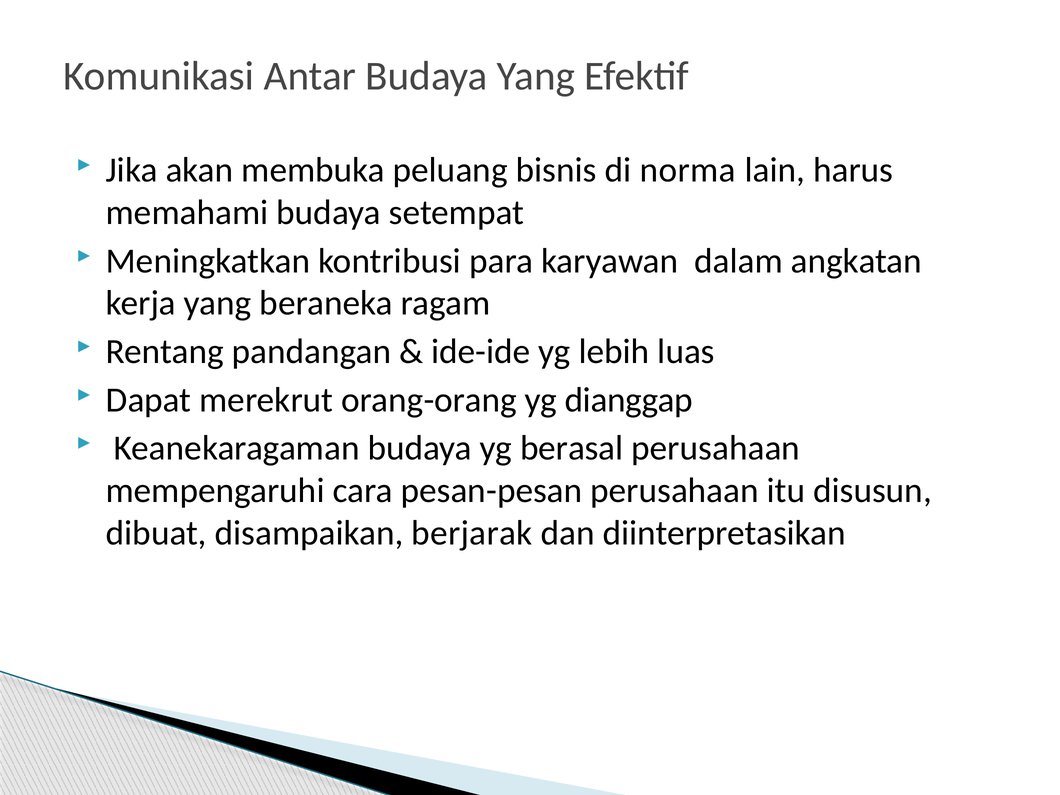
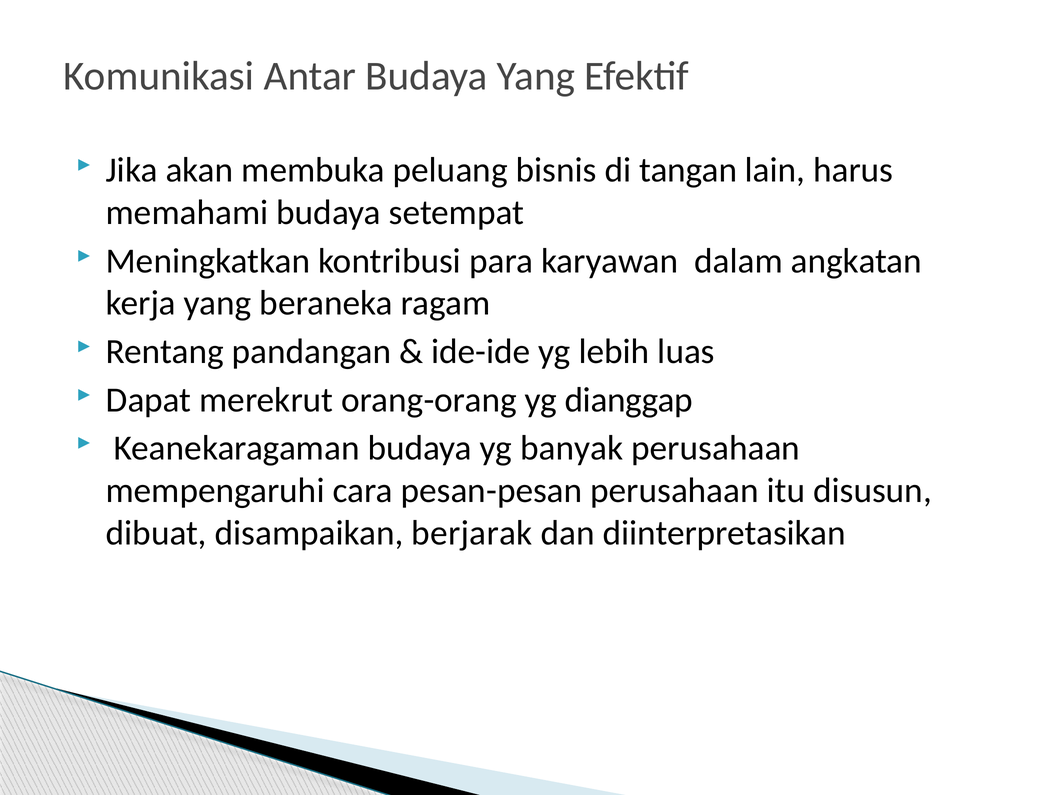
norma: norma -> tangan
berasal: berasal -> banyak
